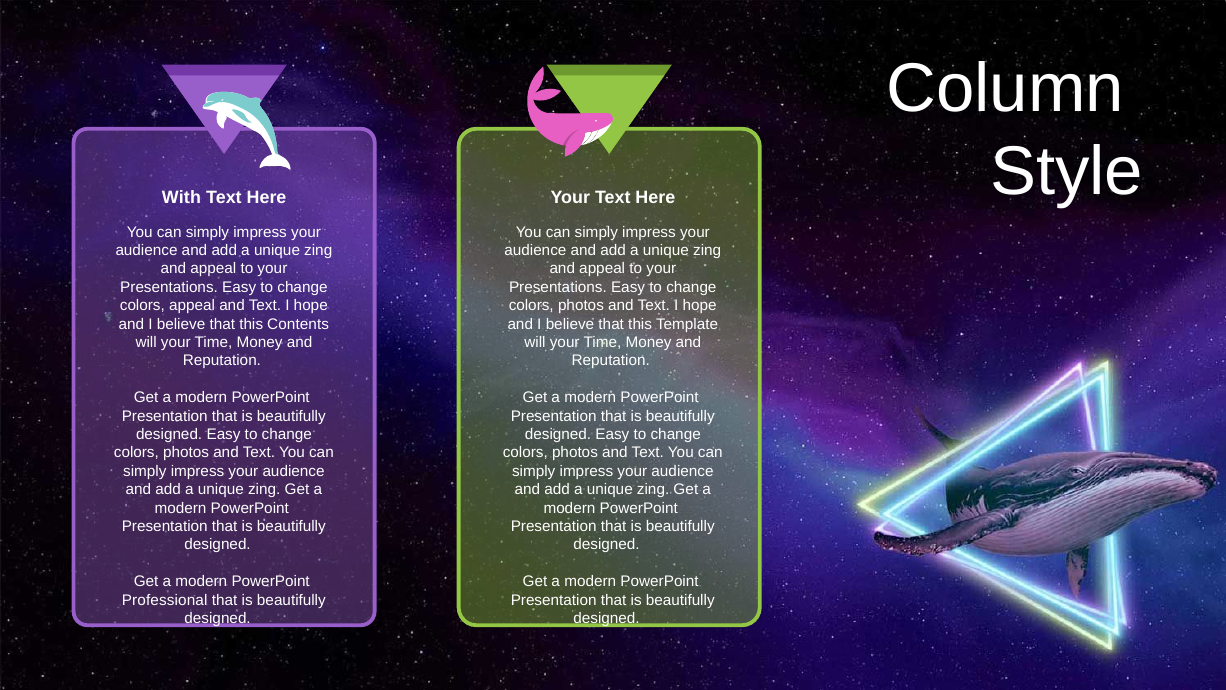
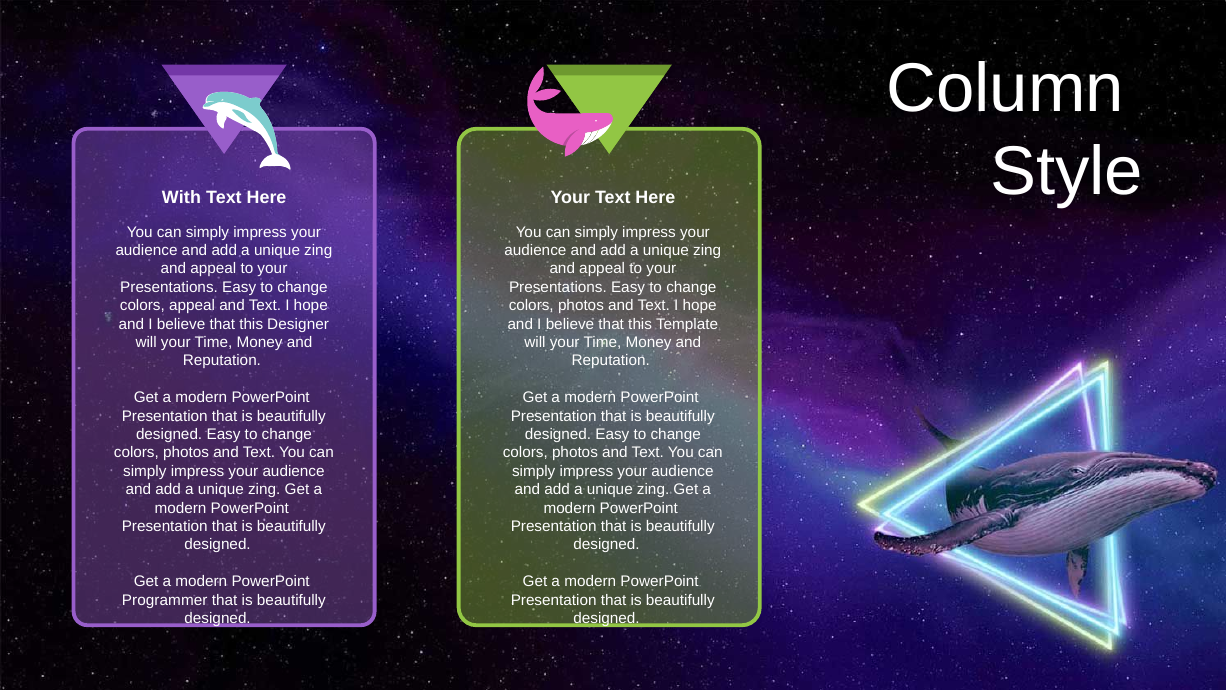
Contents: Contents -> Designer
Professional: Professional -> Programmer
